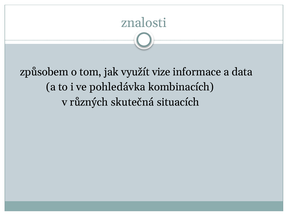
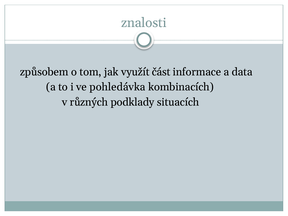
vize: vize -> část
skutečná: skutečná -> podklady
